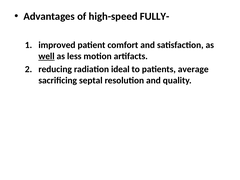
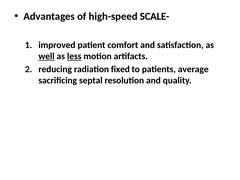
FULLY-: FULLY- -> SCALE-
less underline: none -> present
ideal: ideal -> fixed
